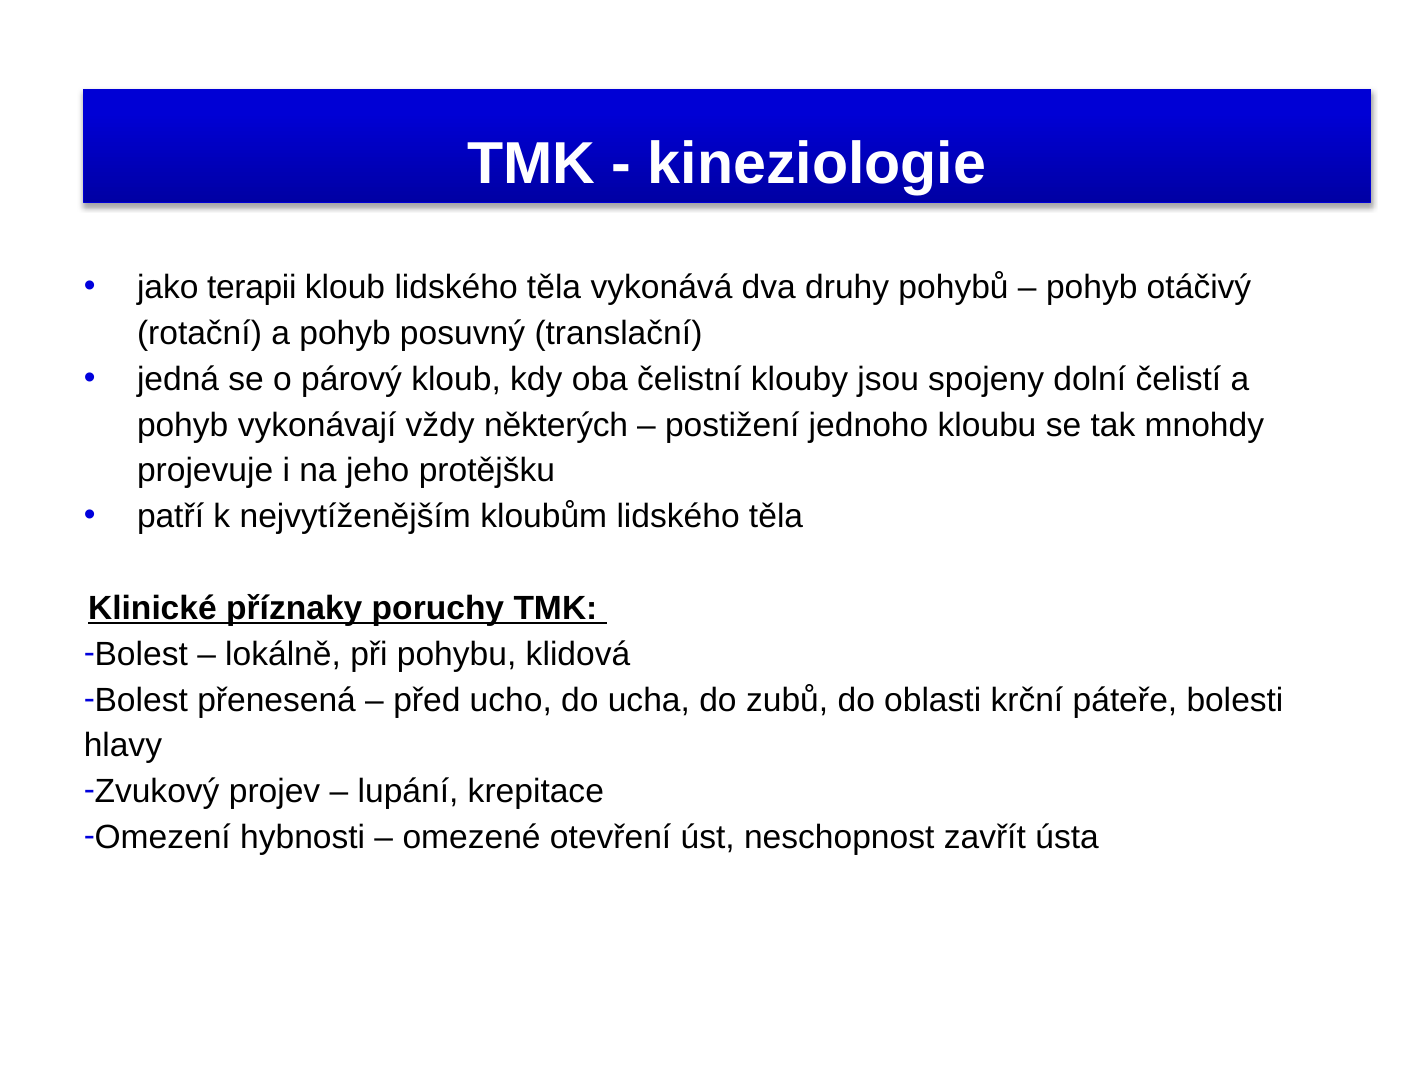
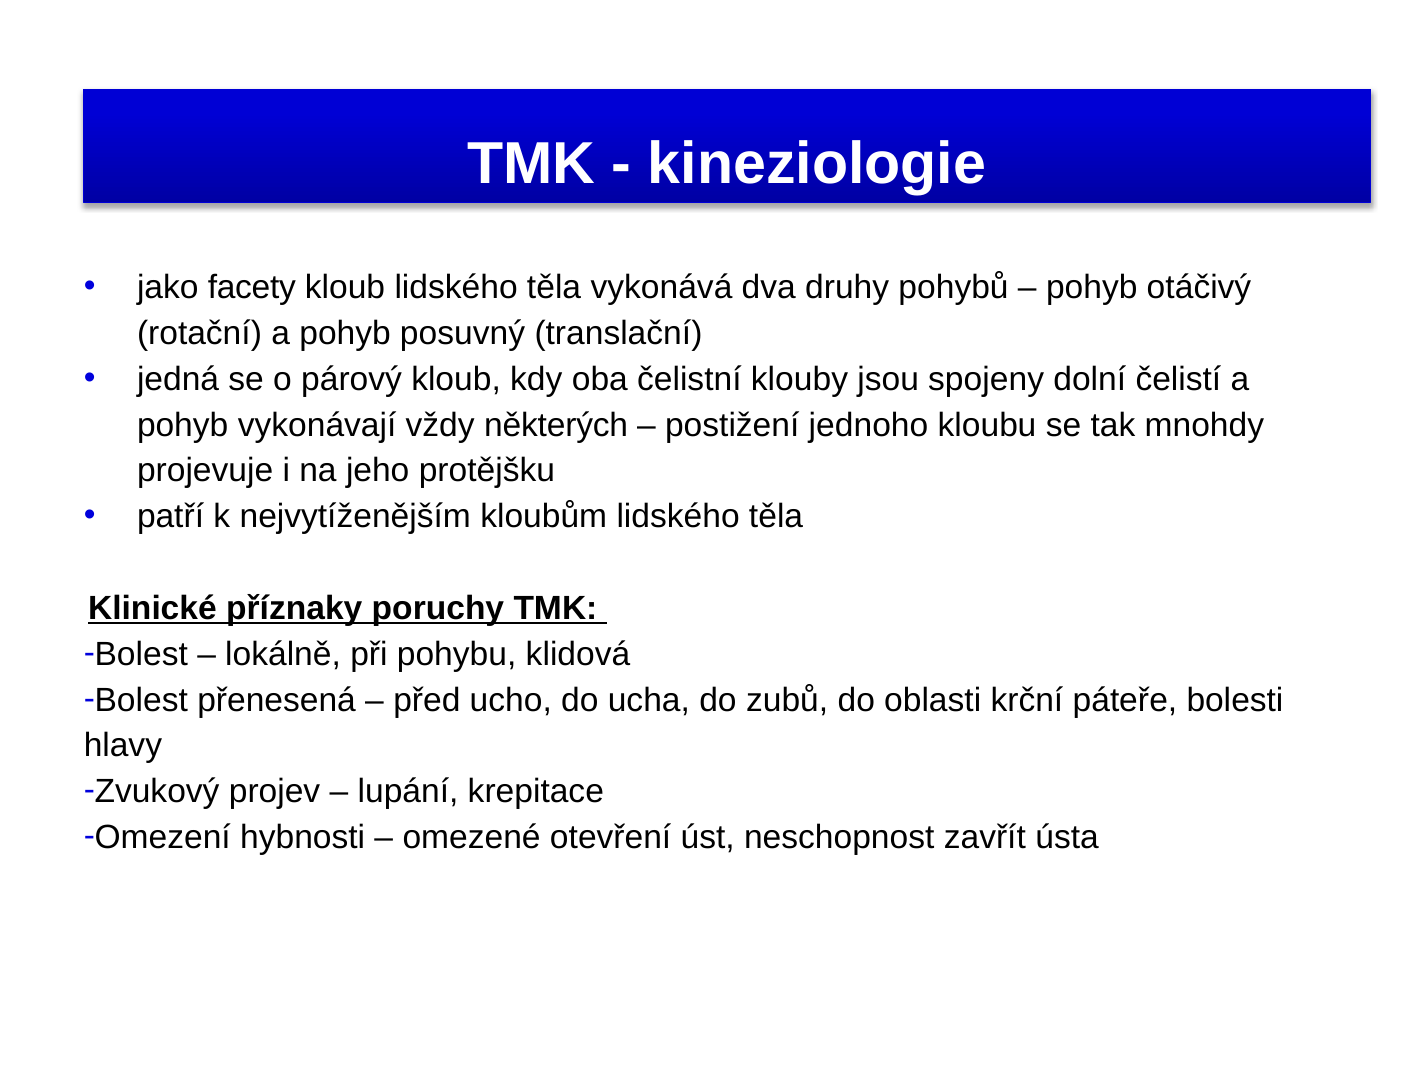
terapii: terapii -> facety
